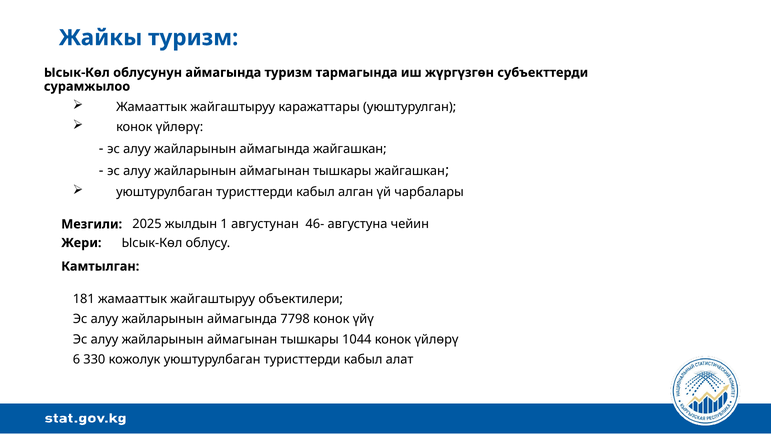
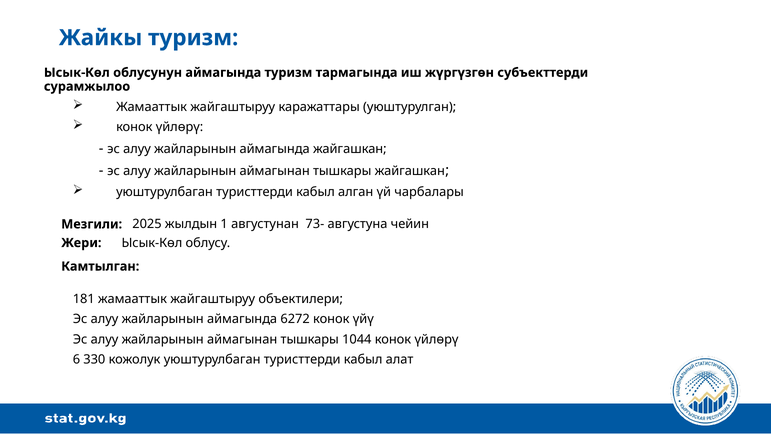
46-: 46- -> 73-
7798: 7798 -> 6272
